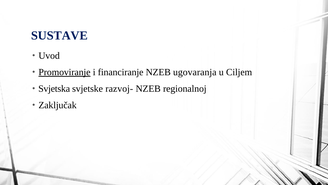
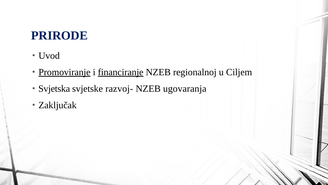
SUSTAVE: SUSTAVE -> PRIRODE
financiranje underline: none -> present
ugovaranja: ugovaranja -> regionalnoj
regionalnoj: regionalnoj -> ugovaranja
